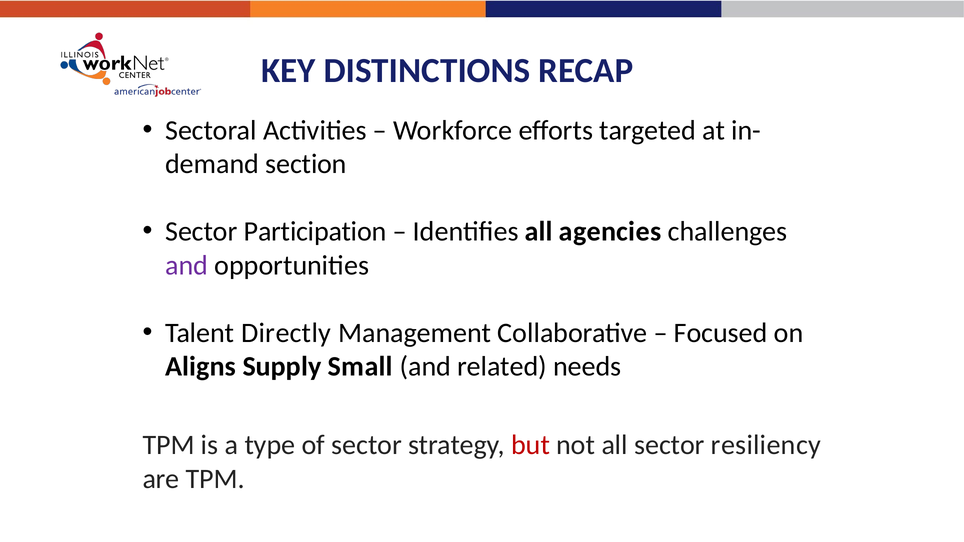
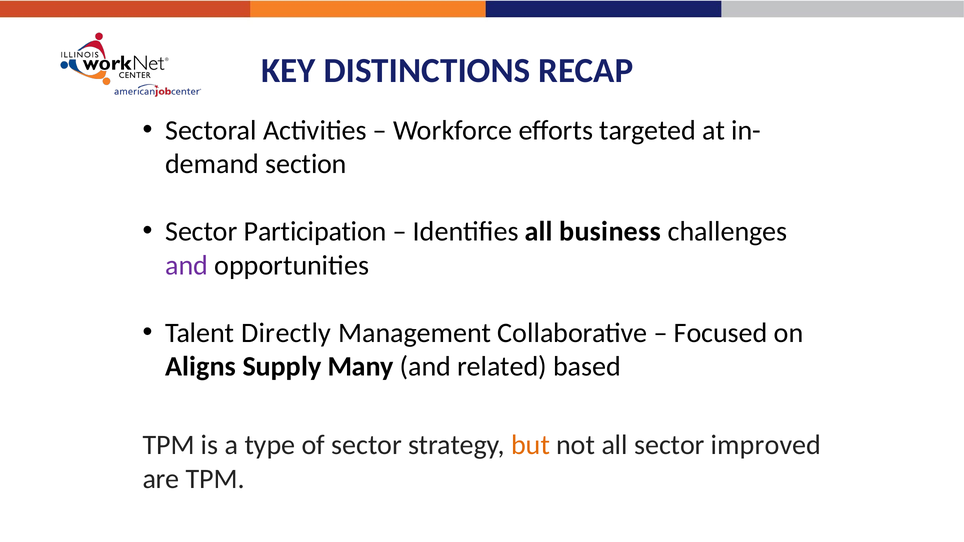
agencies: agencies -> business
Small: Small -> Many
needs: needs -> based
but colour: red -> orange
resiliency: resiliency -> improved
